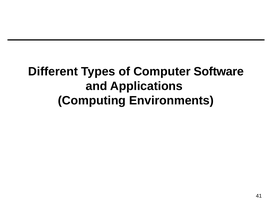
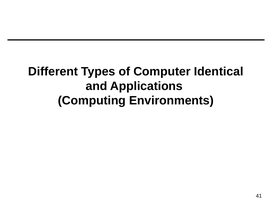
Software: Software -> Identical
